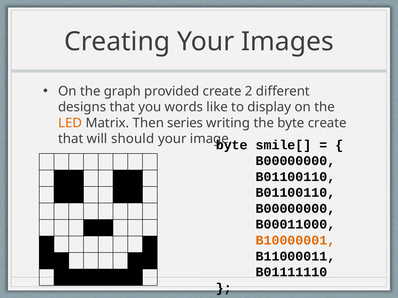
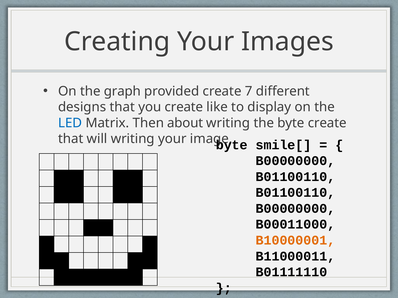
2: 2 -> 7
you words: words -> create
LED colour: orange -> blue
series: series -> about
will should: should -> writing
